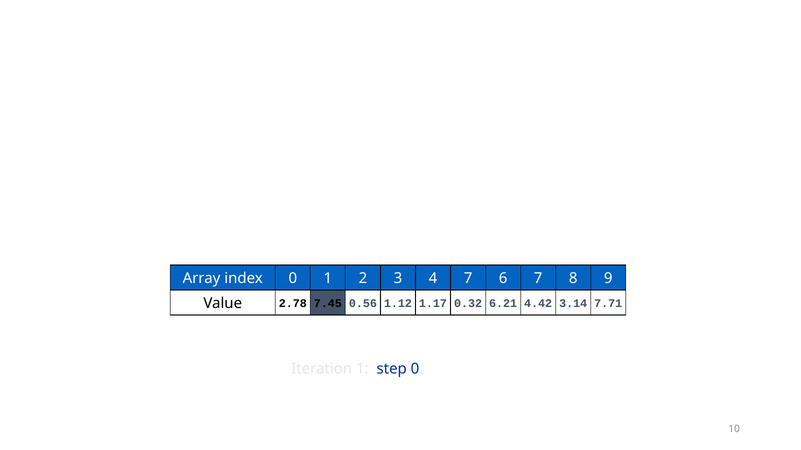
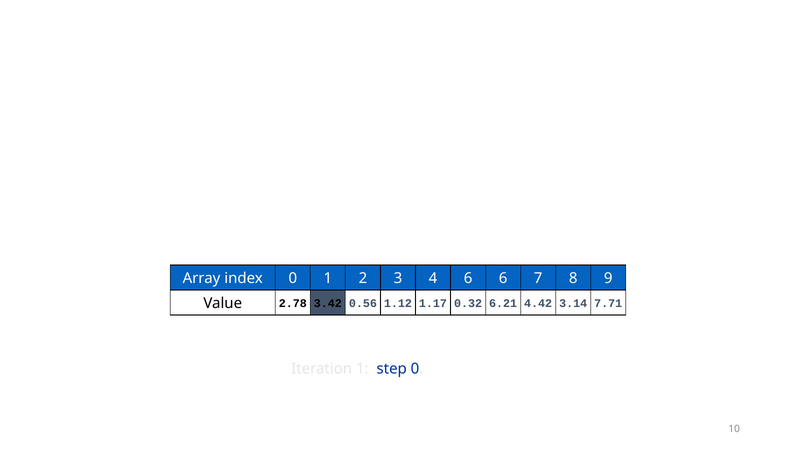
4 7: 7 -> 6
7.45: 7.45 -> 3.42
